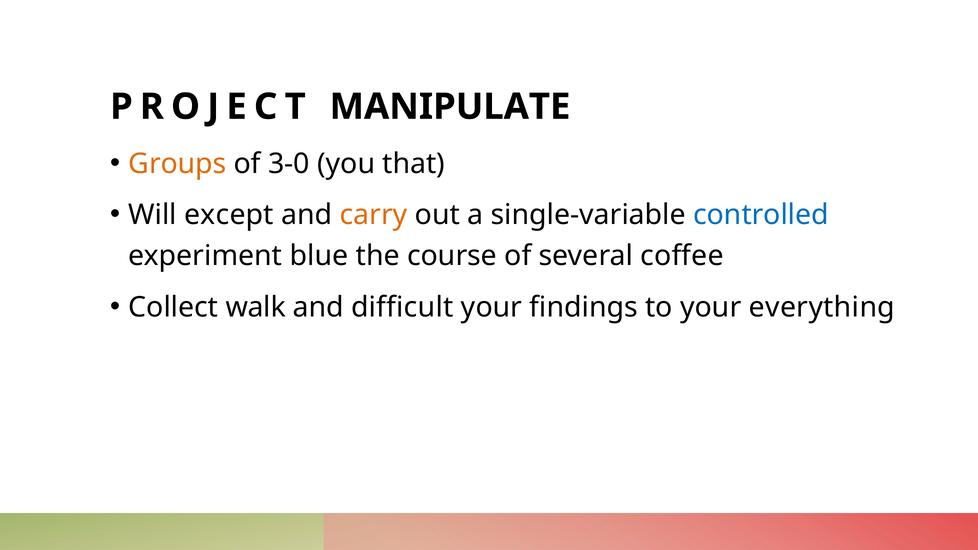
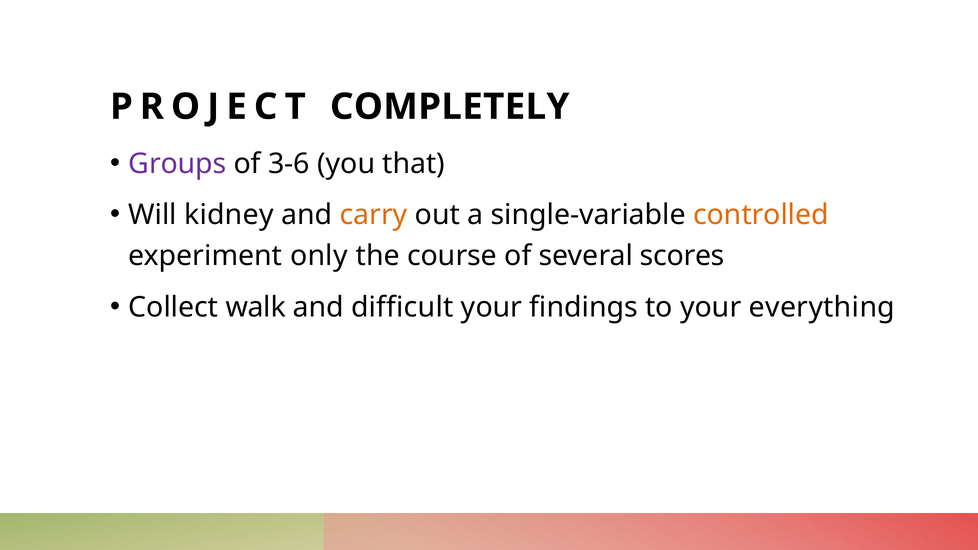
MANIPULATE: MANIPULATE -> COMPLETELY
Groups colour: orange -> purple
3-0: 3-0 -> 3-6
except: except -> kidney
controlled colour: blue -> orange
blue: blue -> only
coffee: coffee -> scores
